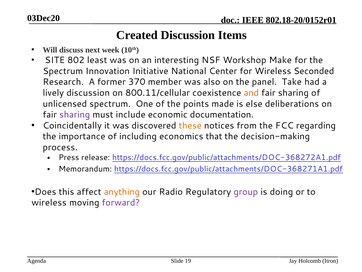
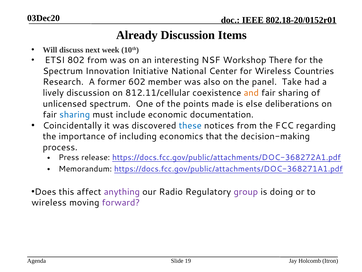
Created: Created -> Already
SITE: SITE -> ETSI
802 least: least -> from
Make: Make -> There
Seconded: Seconded -> Countries
370: 370 -> 602
800.11/cellular: 800.11/cellular -> 812.11/cellular
sharing at (75, 114) colour: purple -> blue
these colour: orange -> blue
anything colour: orange -> purple
